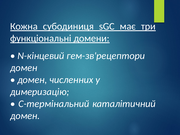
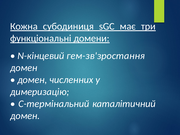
гем-зв'рецептори: гем-зв'рецептори -> гем-зв'зростання
